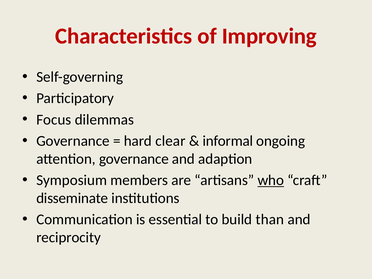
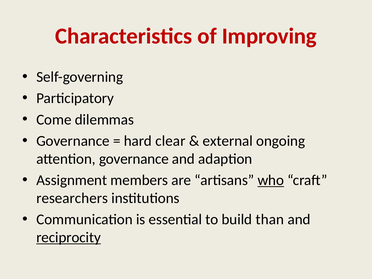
Focus: Focus -> Come
informal: informal -> external
Symposium: Symposium -> Assignment
disseminate: disseminate -> researchers
reciprocity underline: none -> present
